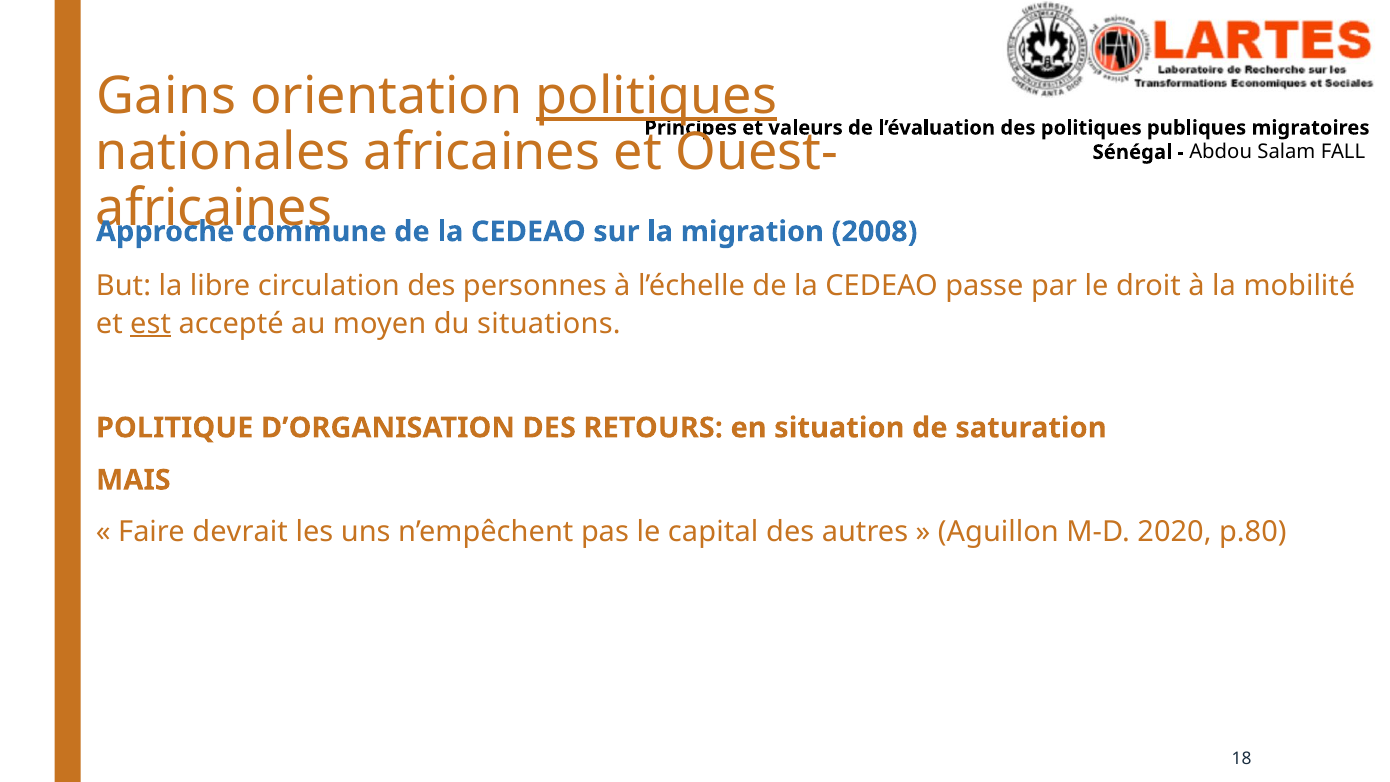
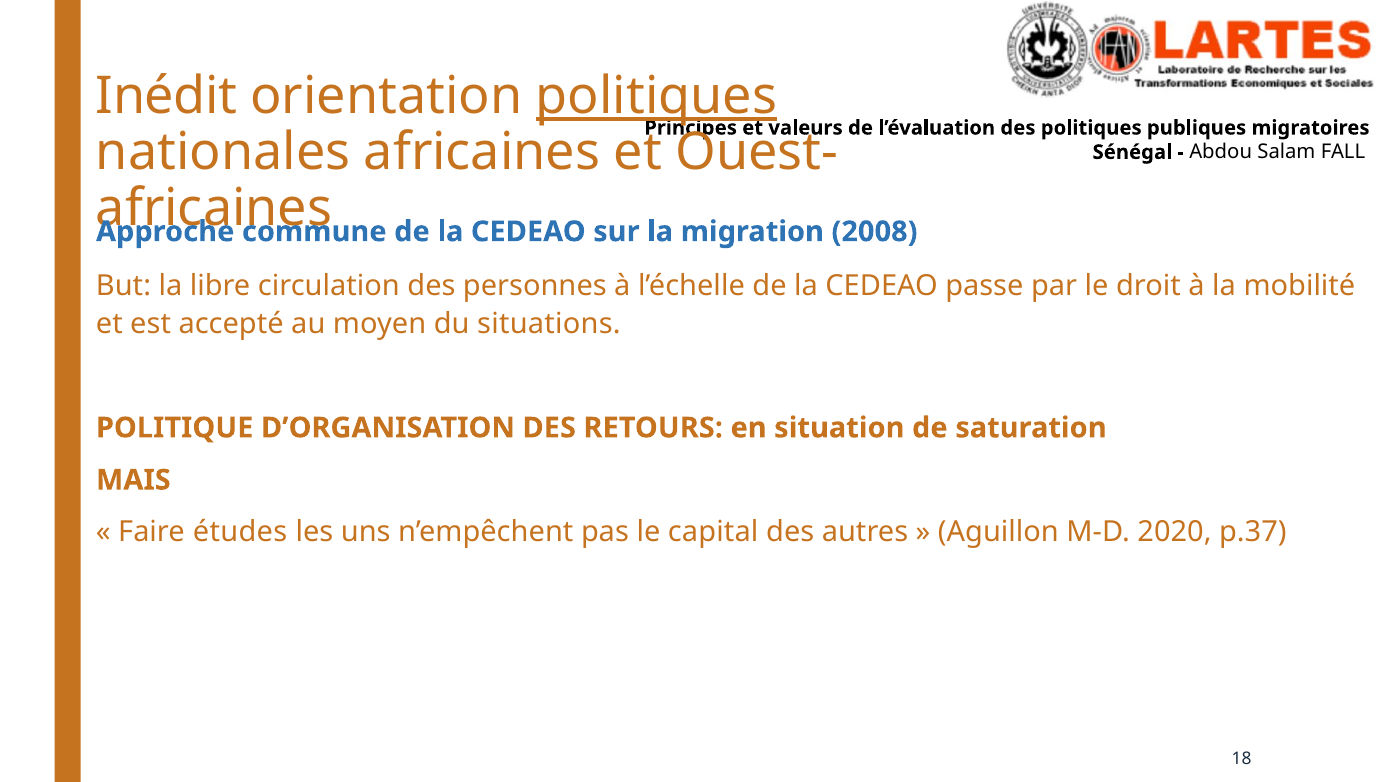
Gains: Gains -> Inédit
est underline: present -> none
devrait: devrait -> études
p.80: p.80 -> p.37
